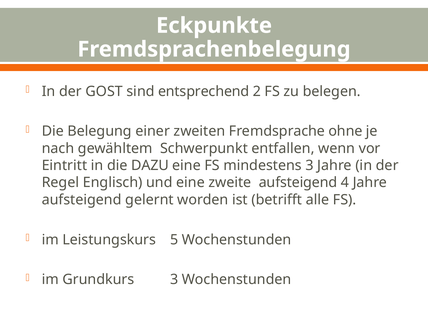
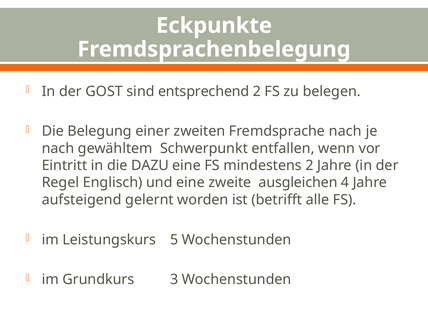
Fremdsprache ohne: ohne -> nach
mindestens 3: 3 -> 2
zweite aufsteigend: aufsteigend -> ausgleichen
